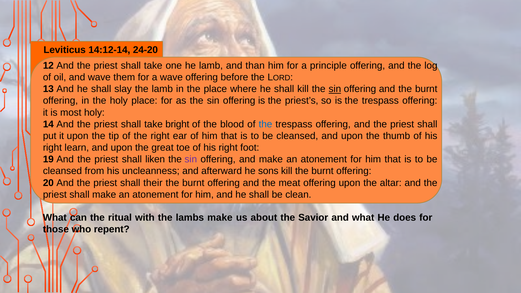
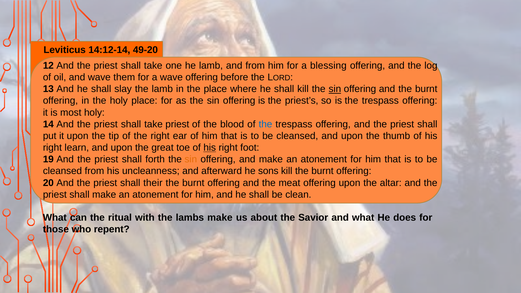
24-20: 24-20 -> 49-20
and than: than -> from
principle: principle -> blessing
take bright: bright -> priest
his at (210, 148) underline: none -> present
liken: liken -> forth
sin at (191, 159) colour: purple -> orange
